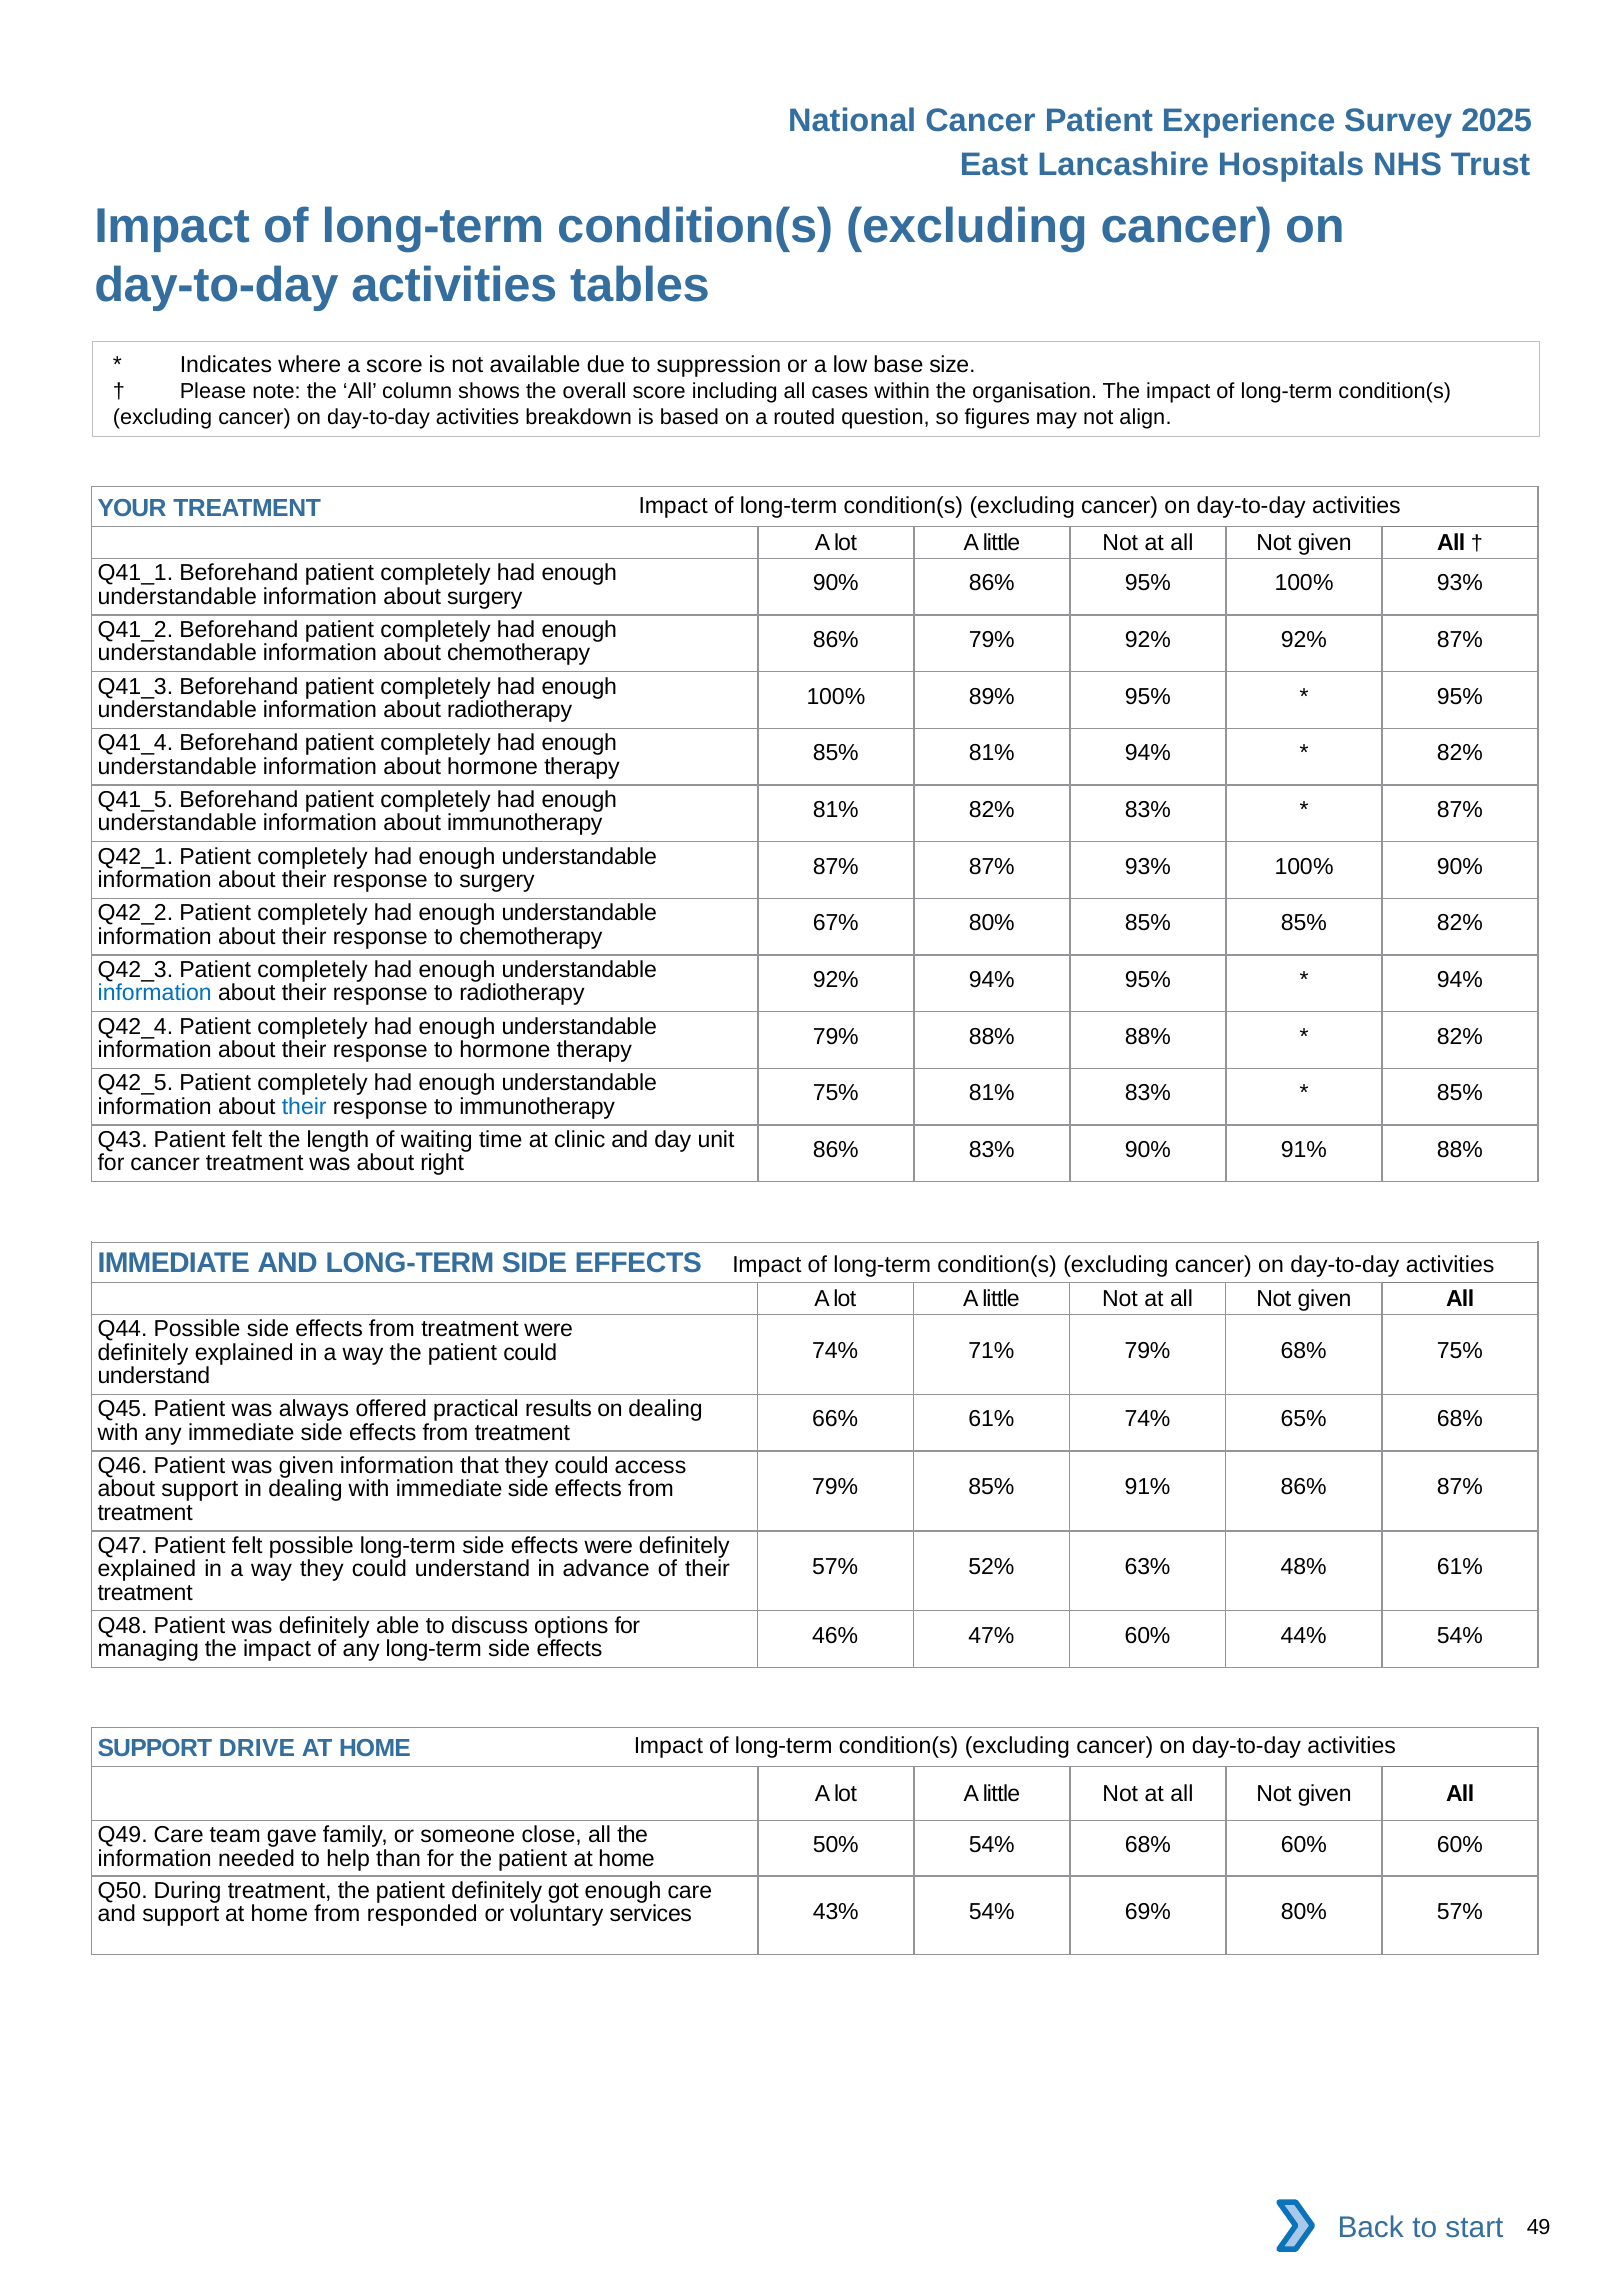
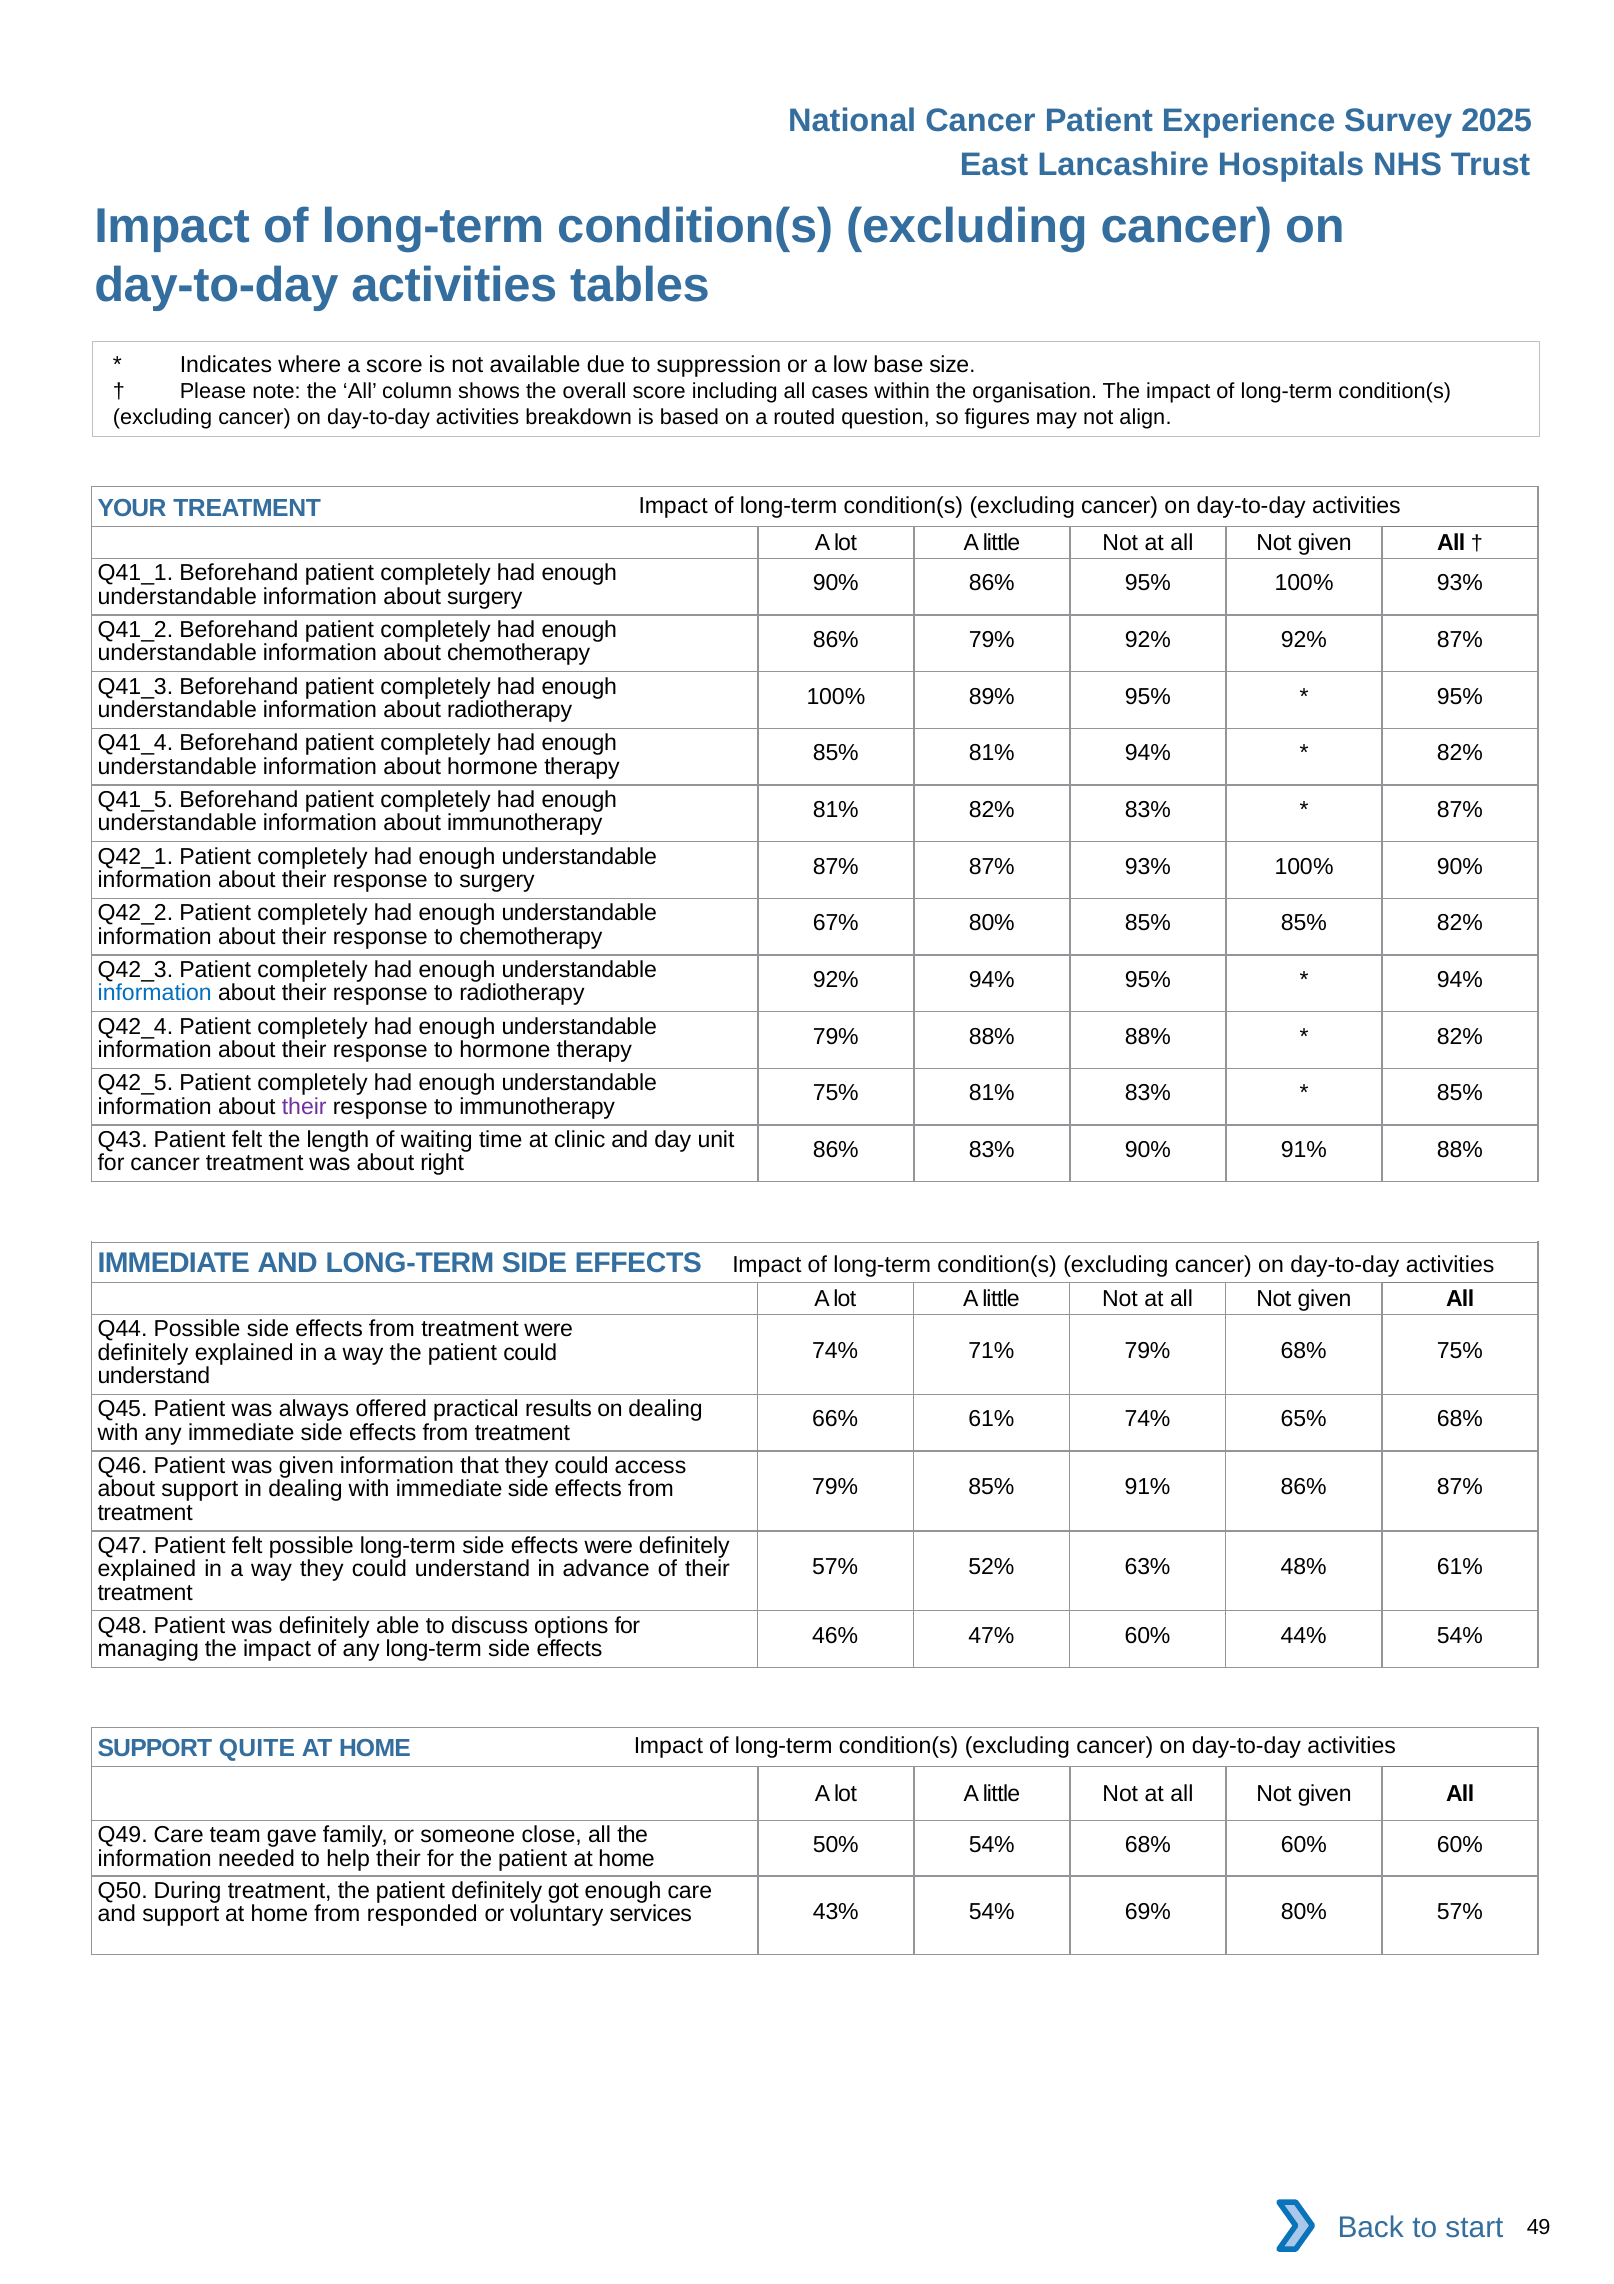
their at (304, 1107) colour: blue -> purple
DRIVE: DRIVE -> QUITE
help than: than -> their
